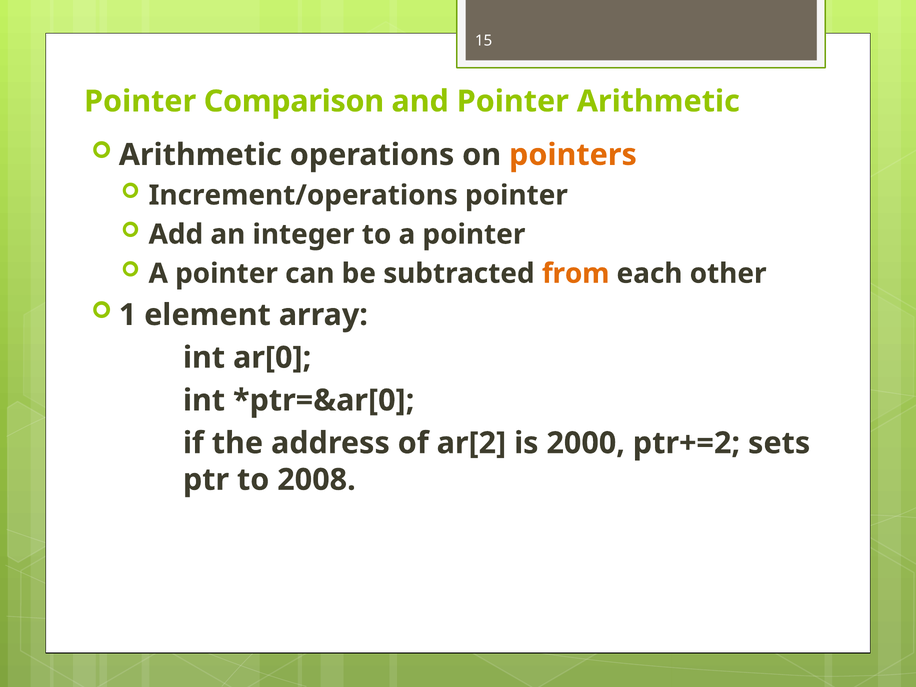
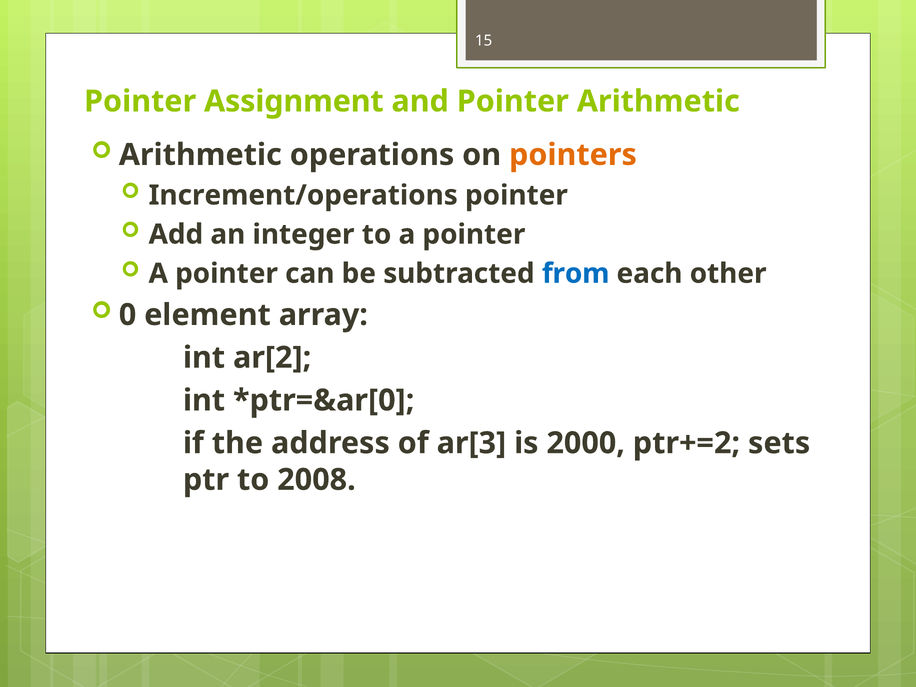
Comparison: Comparison -> Assignment
from colour: orange -> blue
1: 1 -> 0
ar[0: ar[0 -> ar[2
ar[2: ar[2 -> ar[3
